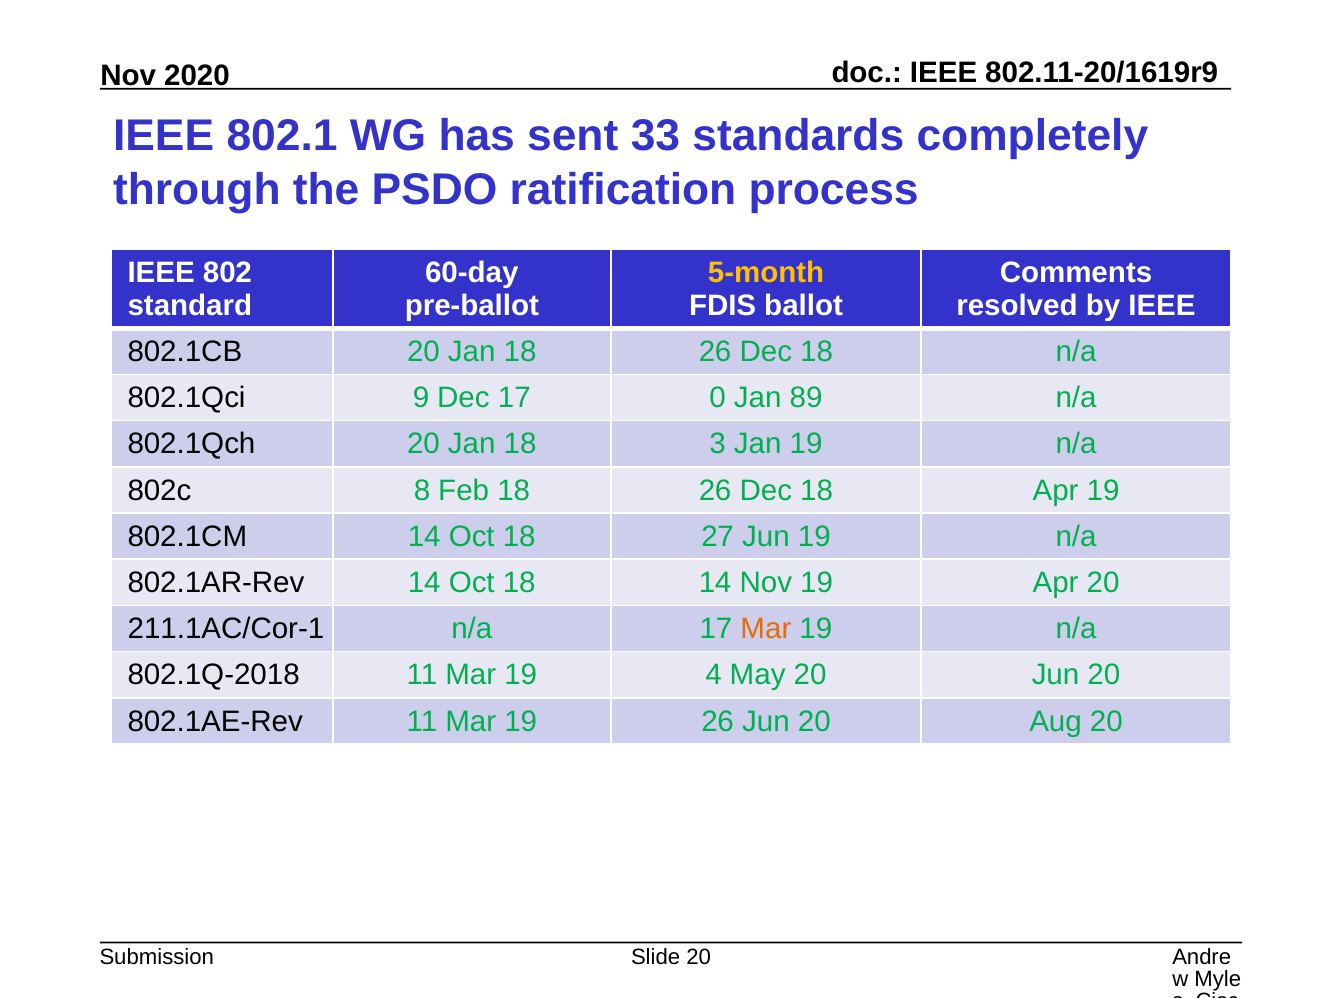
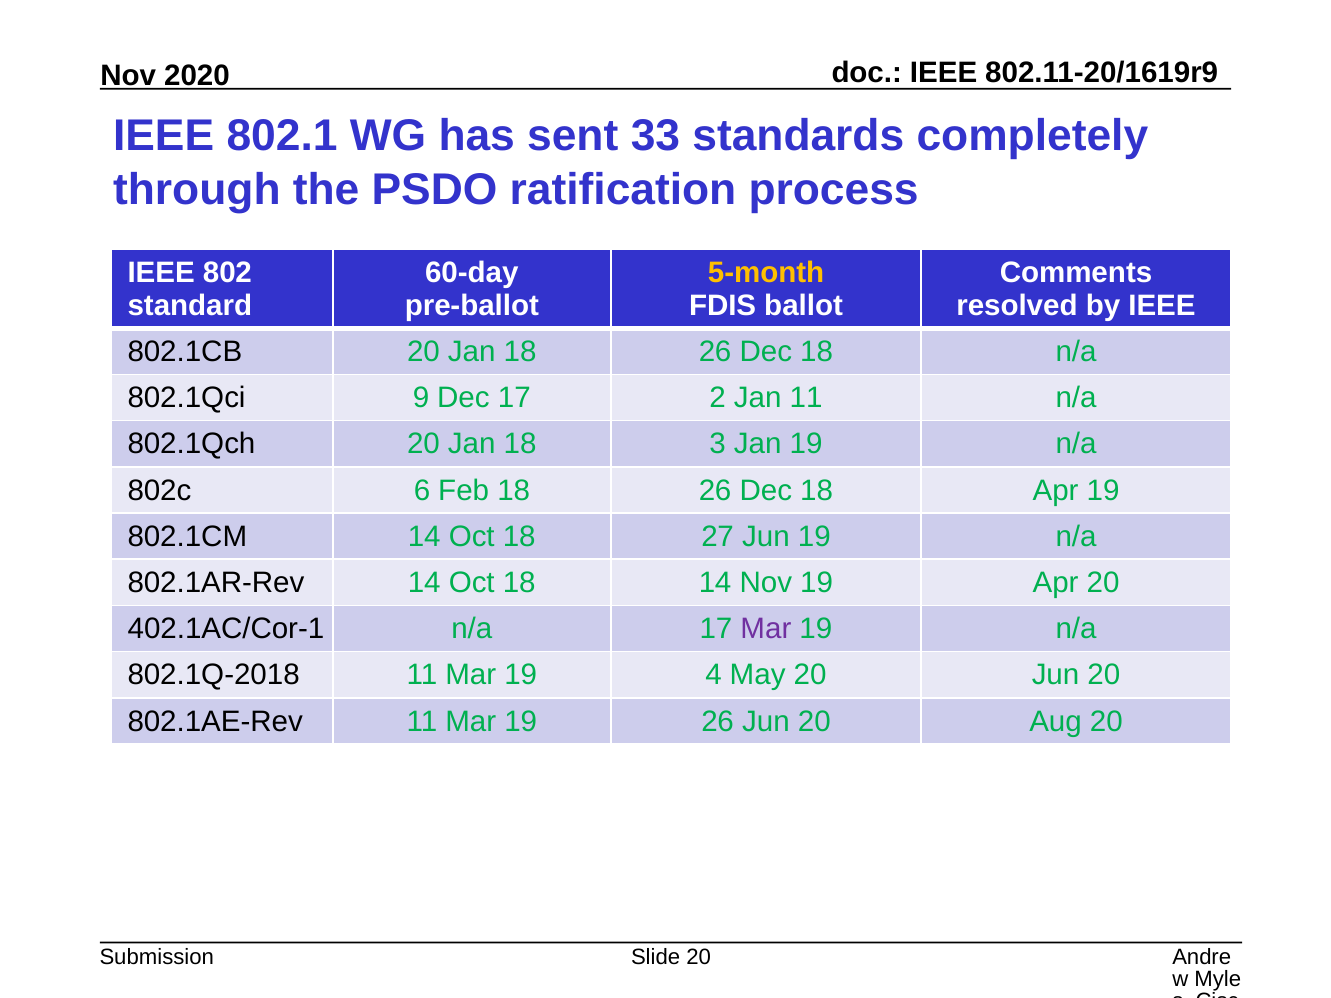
0: 0 -> 2
Jan 89: 89 -> 11
8: 8 -> 6
211.1AC/Cor-1: 211.1AC/Cor-1 -> 402.1AC/Cor-1
Mar at (766, 629) colour: orange -> purple
